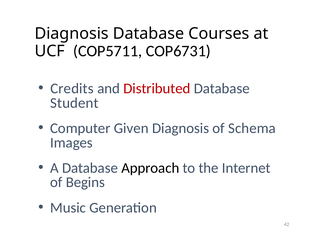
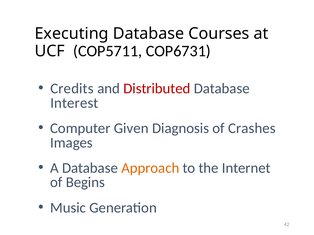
Diagnosis at (72, 34): Diagnosis -> Executing
Student: Student -> Interest
Schema: Schema -> Crashes
Approach colour: black -> orange
